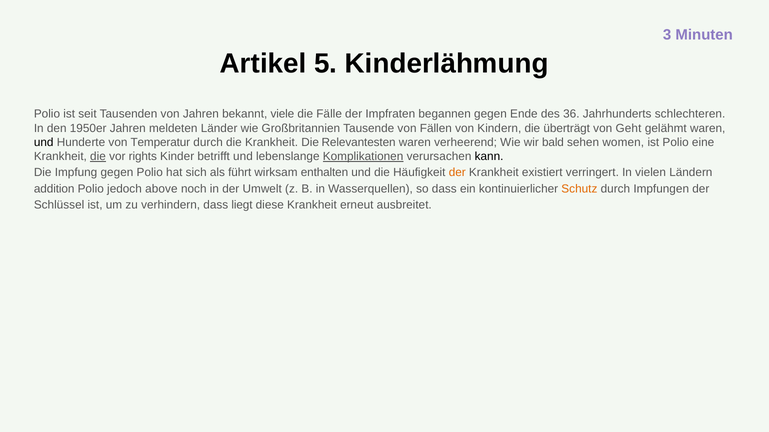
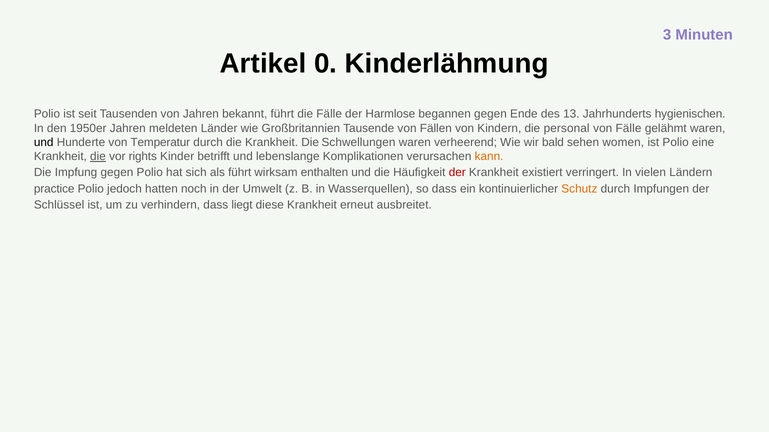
5: 5 -> 0
bekannt viele: viele -> führt
Impfraten: Impfraten -> Harmlose
36: 36 -> 13
schlechteren: schlechteren -> hygienischen
überträgt: überträgt -> personal
von Geht: Geht -> Fälle
Relevantesten: Relevantesten -> Schwellungen
Komplikationen underline: present -> none
kann colour: black -> orange
der at (457, 173) colour: orange -> red
addition: addition -> practice
above: above -> hatten
